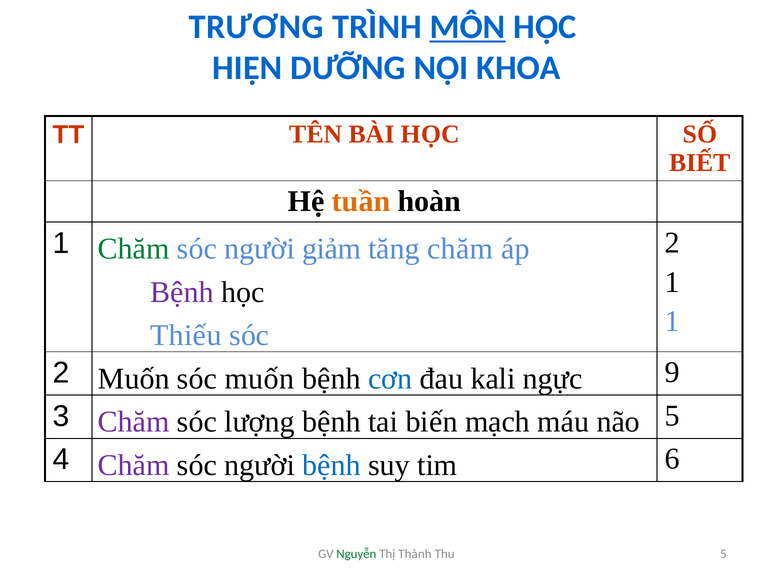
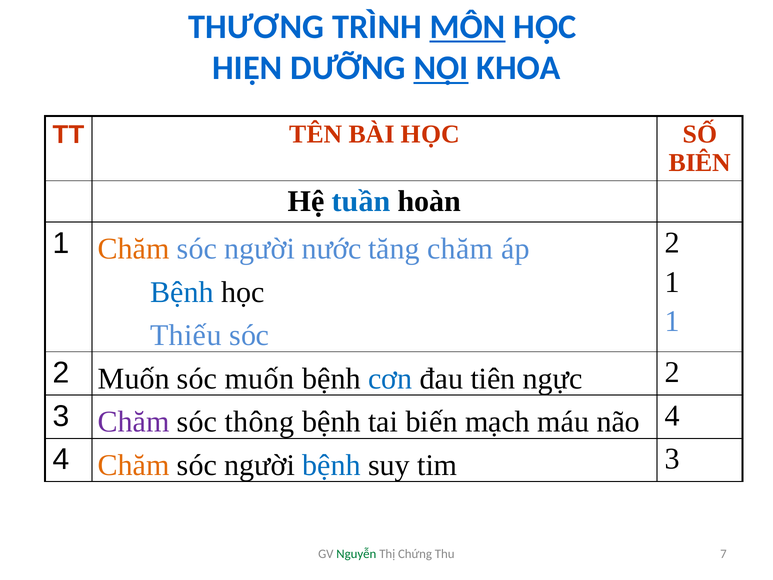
TRƯƠNG: TRƯƠNG -> THƯƠNG
NỘI underline: none -> present
BIẾT: BIẾT -> BIÊN
tuần colour: orange -> blue
Chăm at (134, 249) colour: green -> orange
giảm: giảm -> nước
Bệnh at (182, 292) colour: purple -> blue
kali: kali -> tiên
ngực 9: 9 -> 2
lượng: lượng -> thông
não 5: 5 -> 4
Chăm at (134, 465) colour: purple -> orange
tim 6: 6 -> 3
Thành: Thành -> Chứng
Thu 5: 5 -> 7
